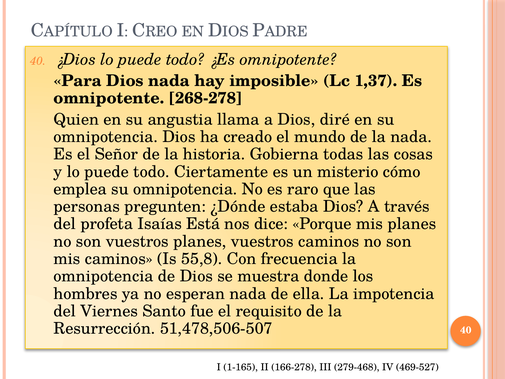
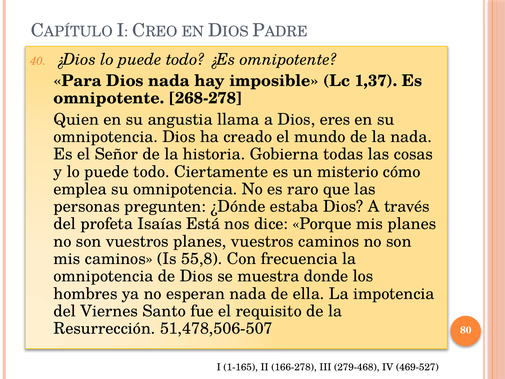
diré: diré -> eres
40 at (466, 330): 40 -> 80
